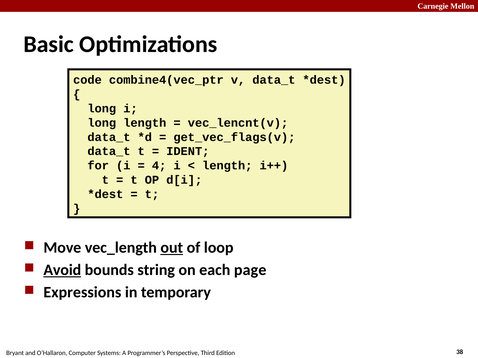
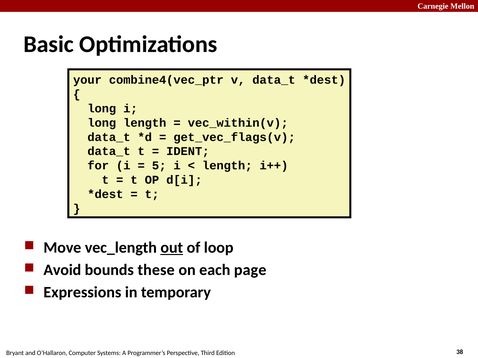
code: code -> your
vec_lencnt(v: vec_lencnt(v -> vec_within(v
4: 4 -> 5
Avoid underline: present -> none
string: string -> these
